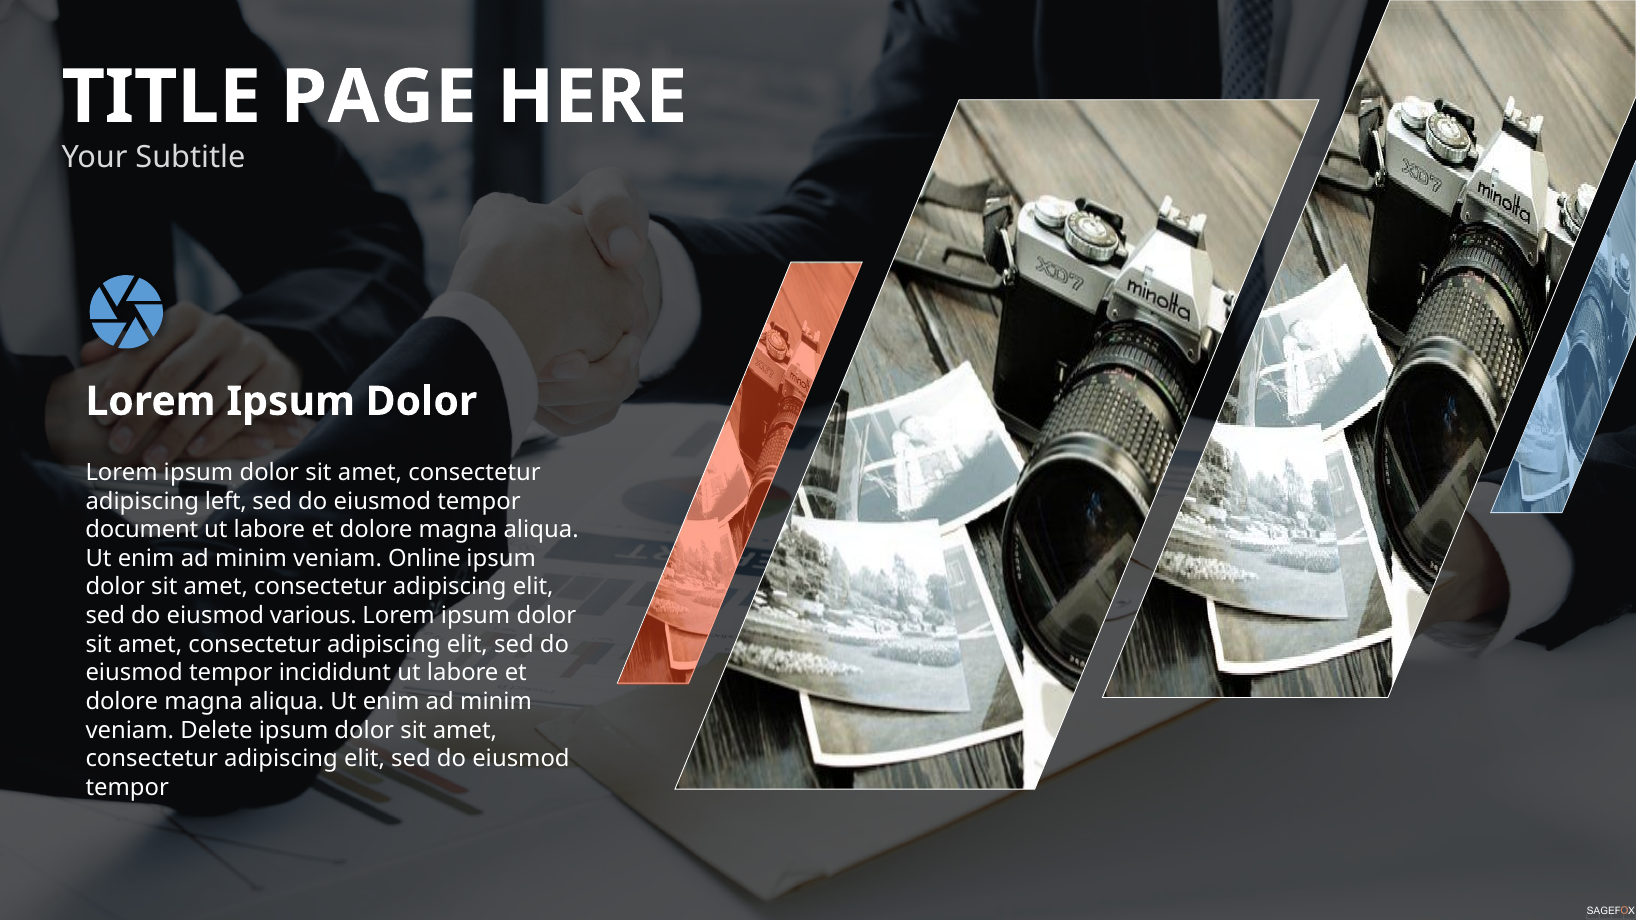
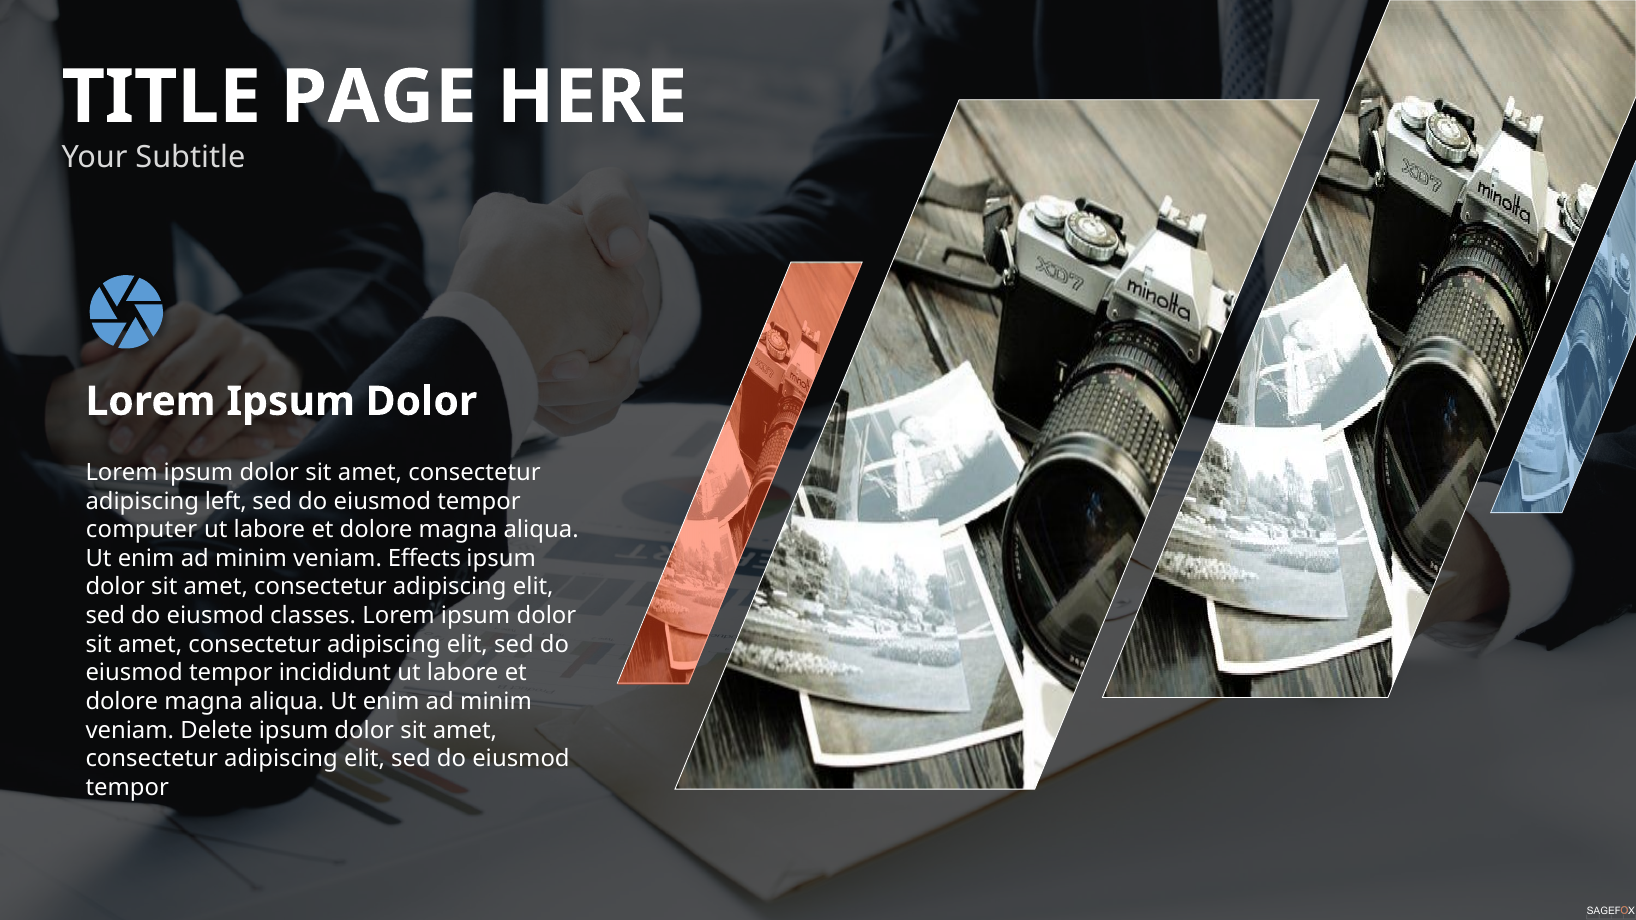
document: document -> computer
Online: Online -> Effects
various: various -> classes
